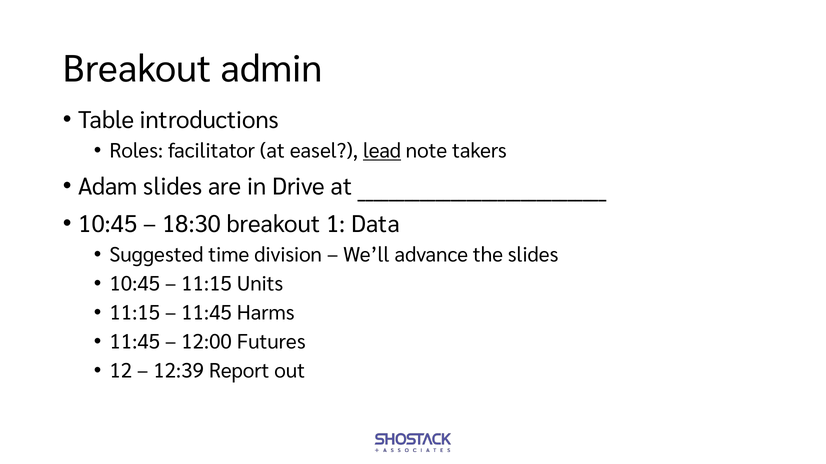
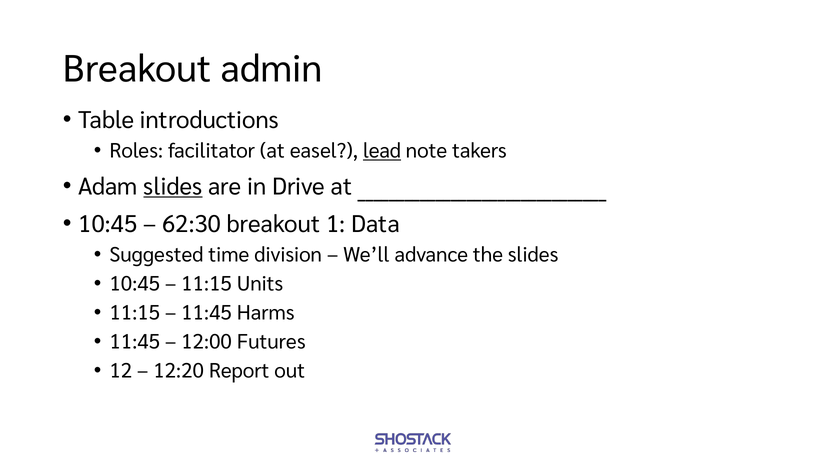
slides at (173, 187) underline: none -> present
18:30: 18:30 -> 62:30
12:39: 12:39 -> 12:20
